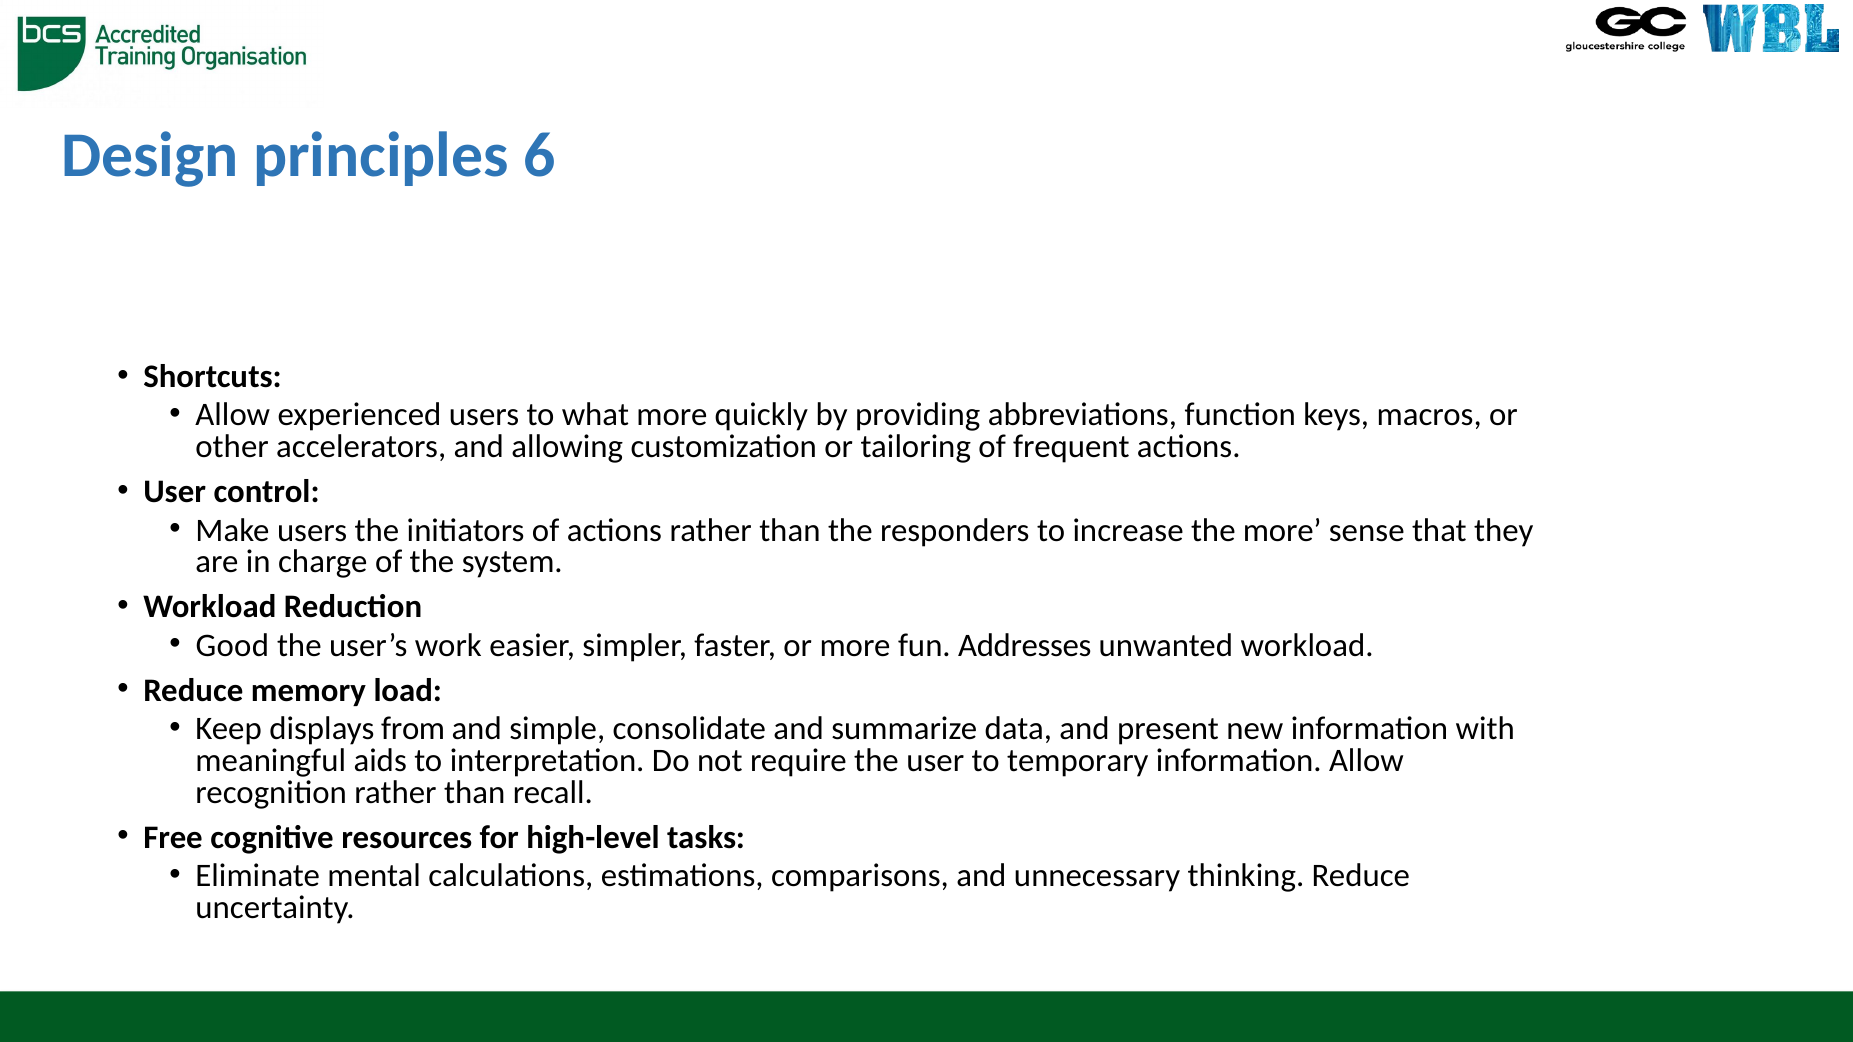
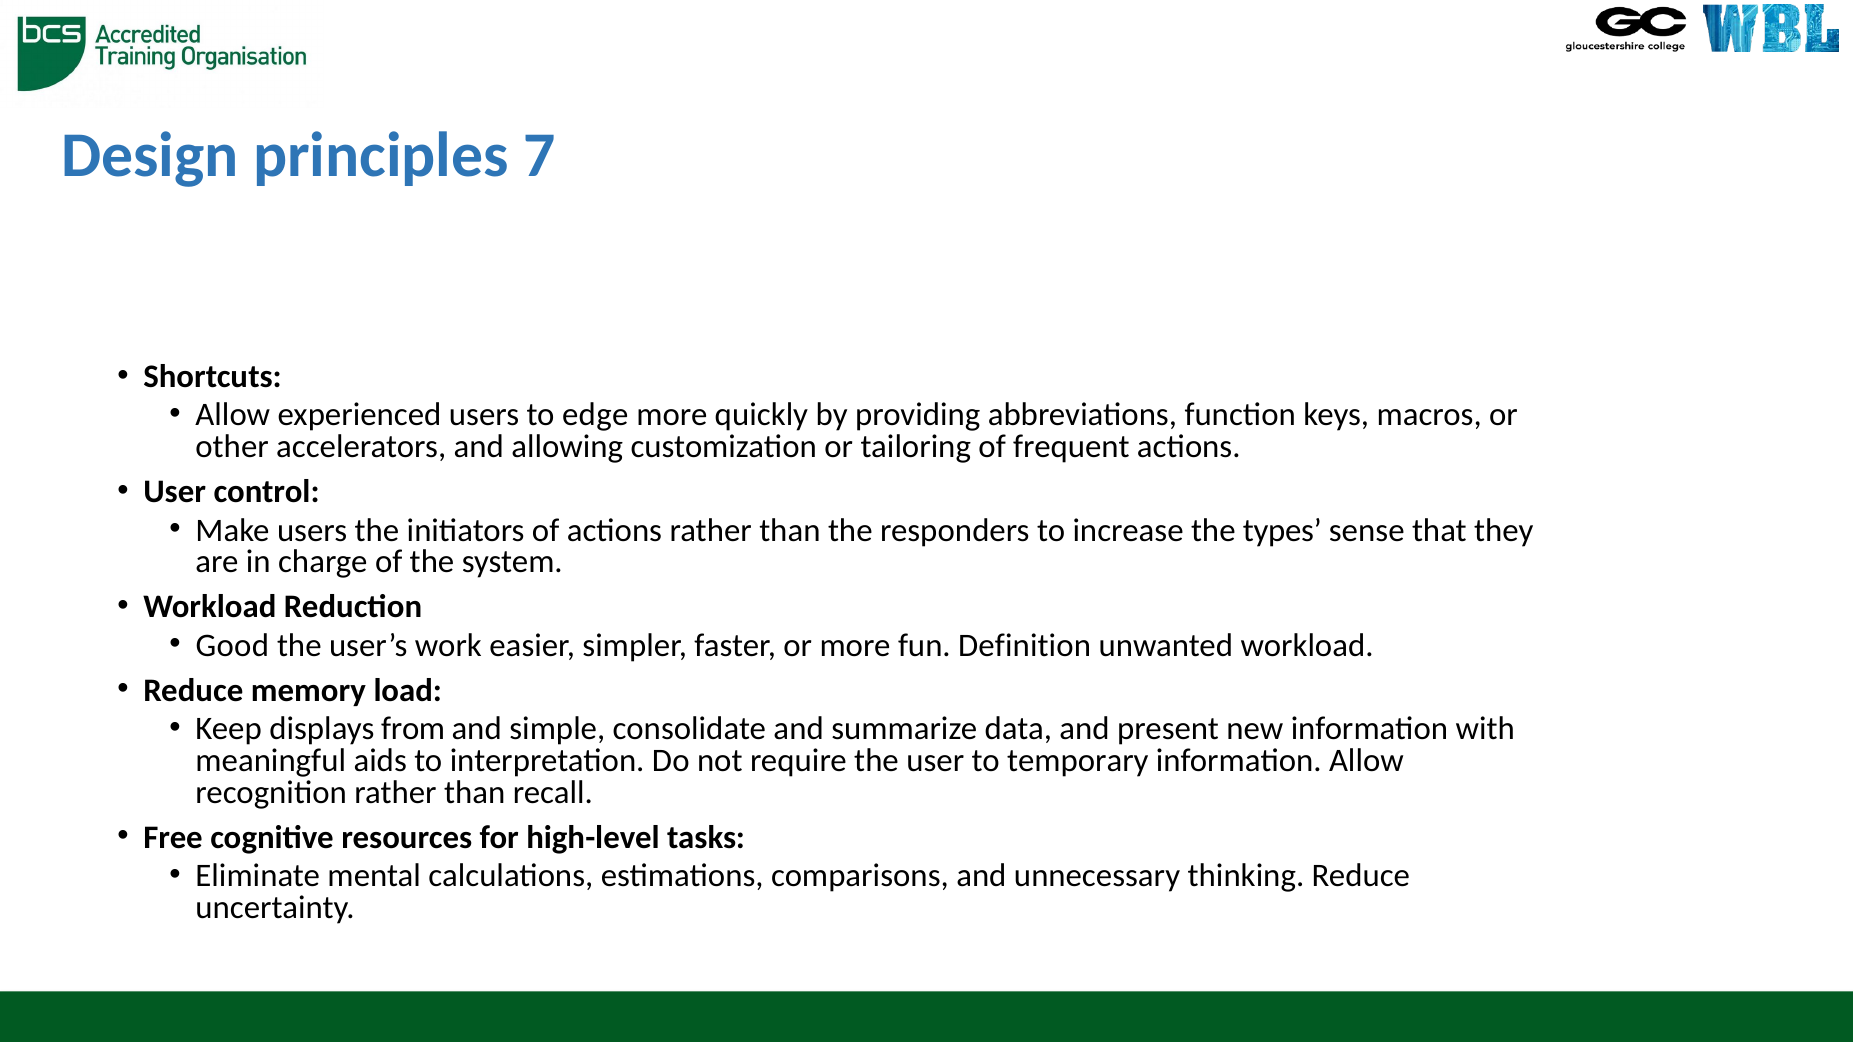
6: 6 -> 7
what: what -> edge
the more: more -> types
Addresses: Addresses -> Definition
